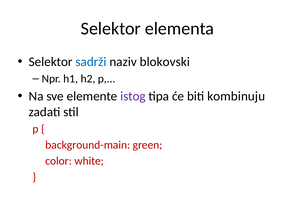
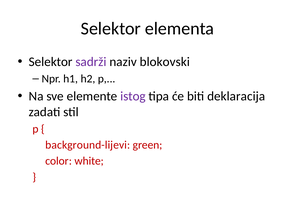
sadrži colour: blue -> purple
kombinuju: kombinuju -> deklaracija
background-main: background-main -> background-lijevi
